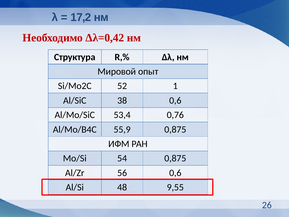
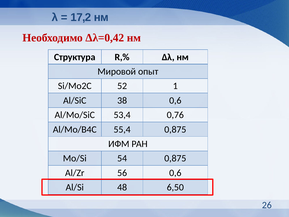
55,9: 55,9 -> 55,4
9,55: 9,55 -> 6,50
